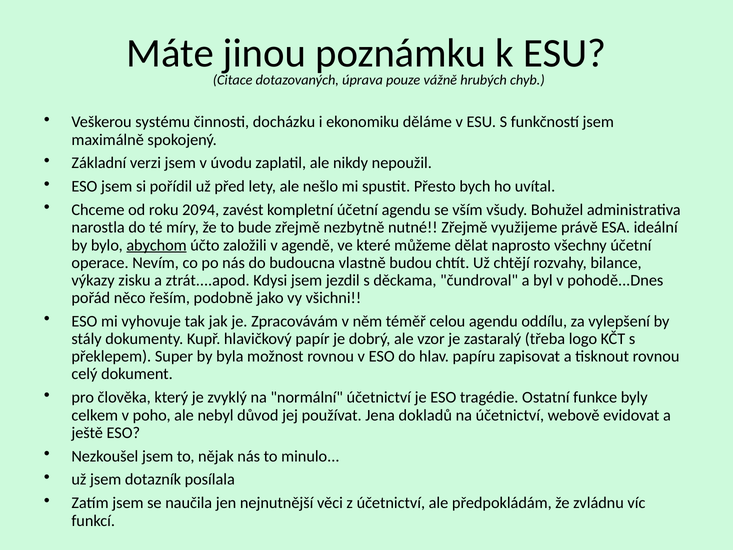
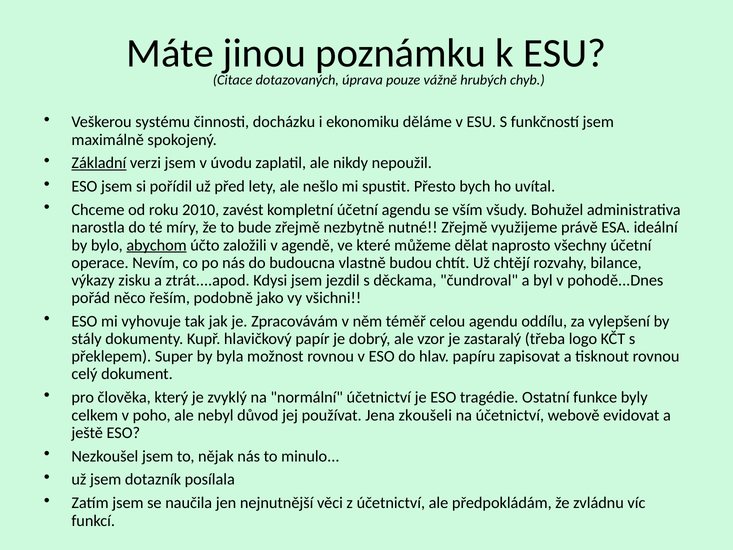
Základní underline: none -> present
2094: 2094 -> 2010
dokladů: dokladů -> zkoušeli
